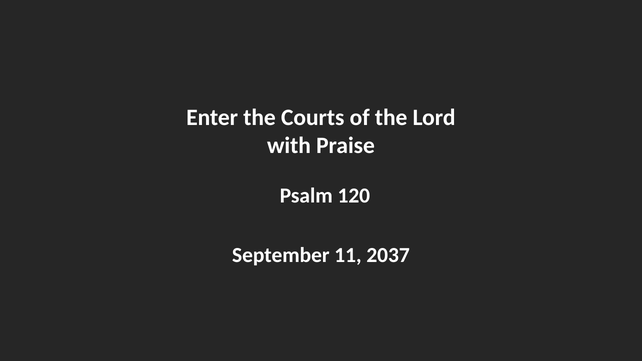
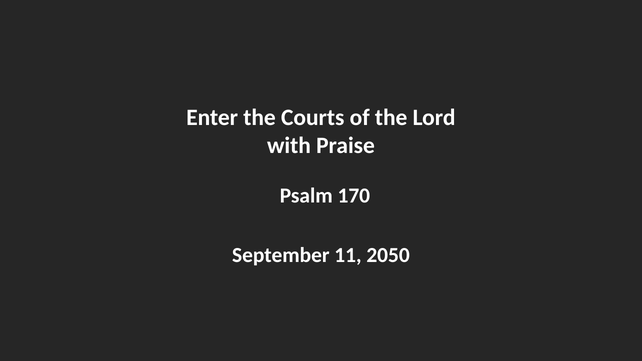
120: 120 -> 170
2037: 2037 -> 2050
